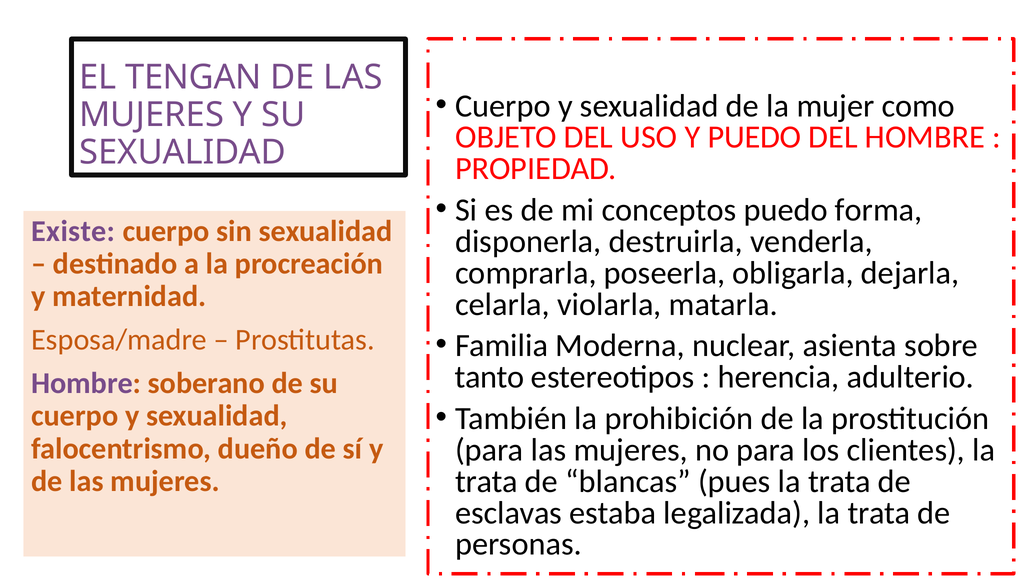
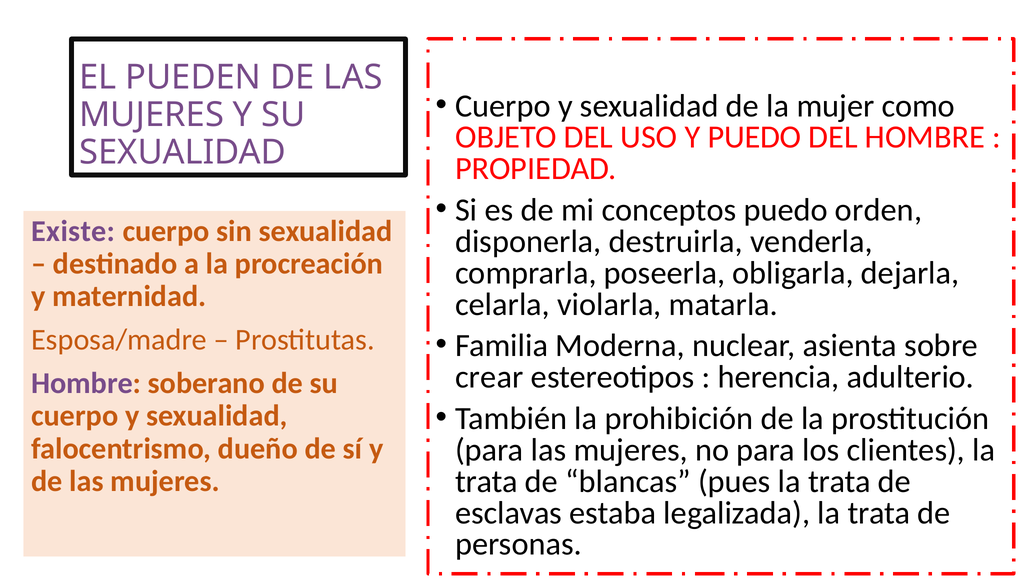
TENGAN: TENGAN -> PUEDEN
forma: forma -> orden
tanto: tanto -> crear
